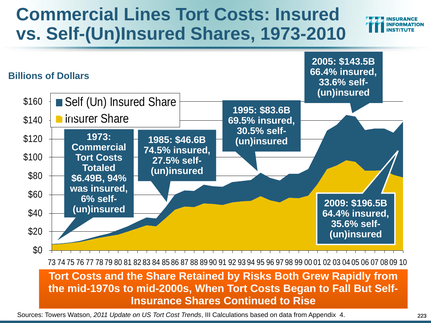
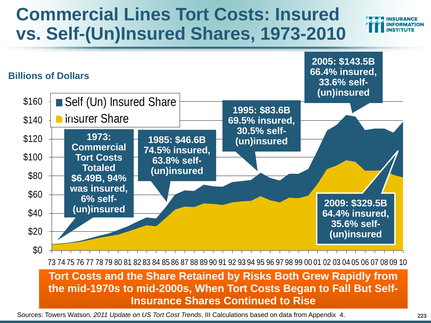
27.5%: 27.5% -> 63.8%
$196.5B: $196.5B -> $329.5B
